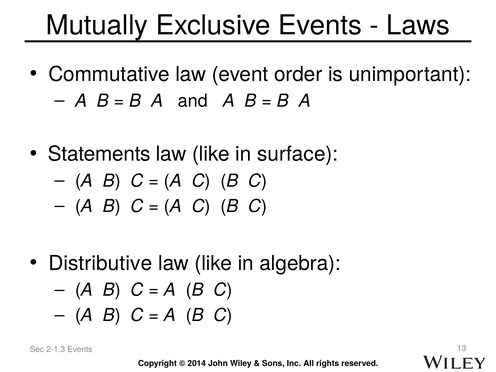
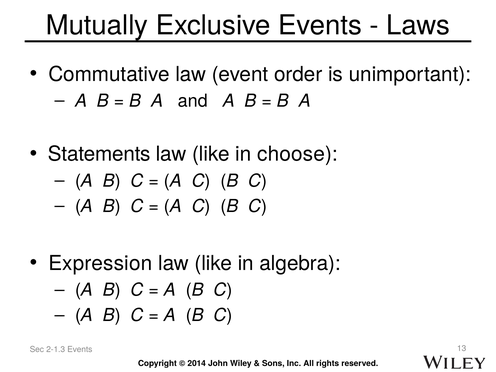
surface: surface -> choose
Distributive: Distributive -> Expression
